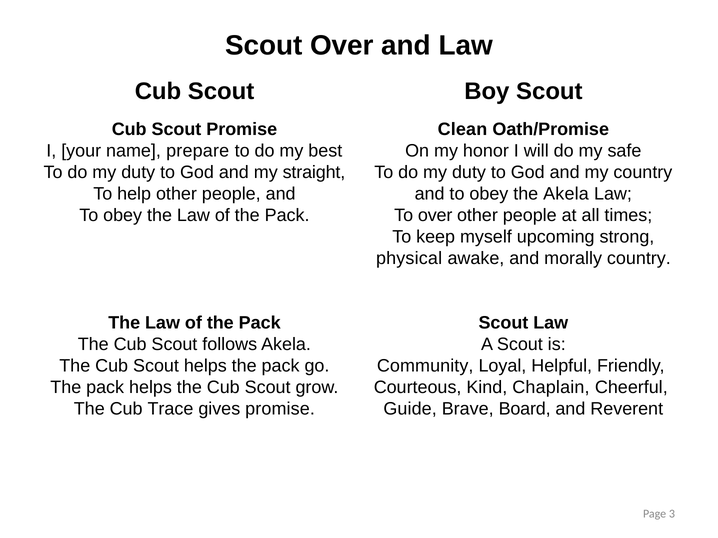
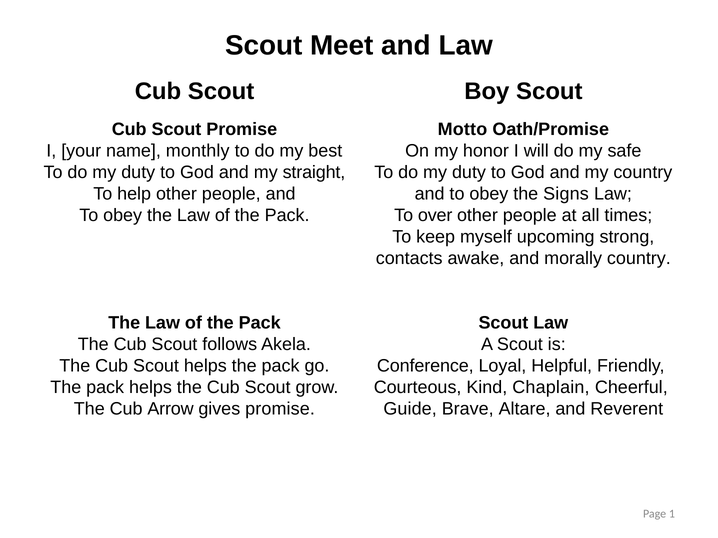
Scout Over: Over -> Meet
Clean: Clean -> Motto
prepare: prepare -> monthly
the Akela: Akela -> Signs
physical: physical -> contacts
Community: Community -> Conference
Trace: Trace -> Arrow
Board: Board -> Altare
3: 3 -> 1
